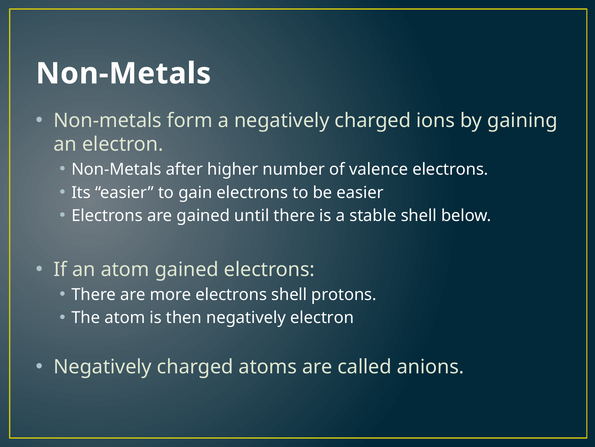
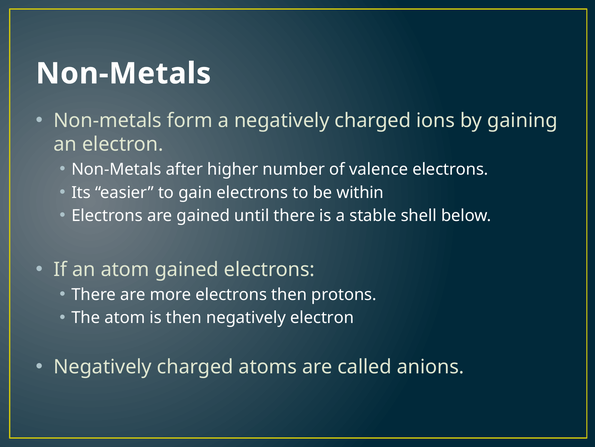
be easier: easier -> within
electrons shell: shell -> then
